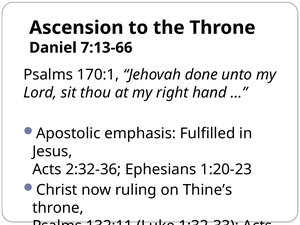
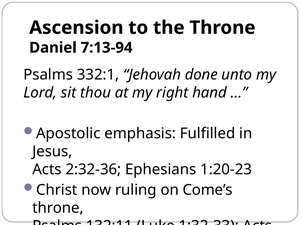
7:13-66: 7:13-66 -> 7:13-94
170:1: 170:1 -> 332:1
Thine’s: Thine’s -> Come’s
